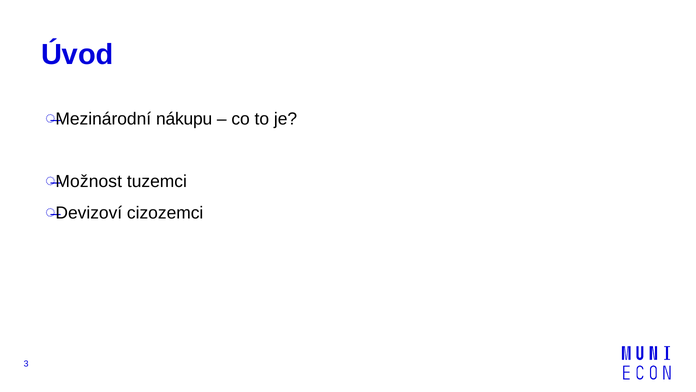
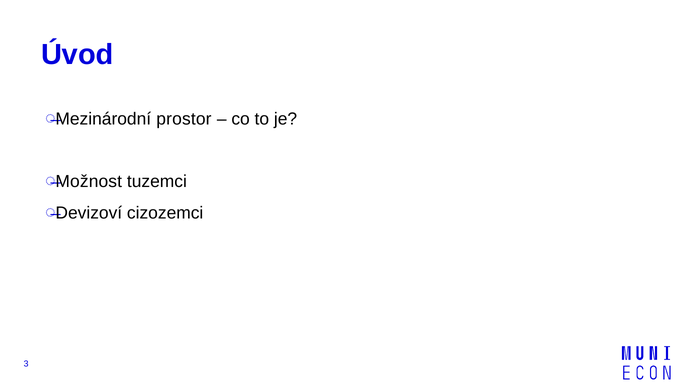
nákupu: nákupu -> prostor
